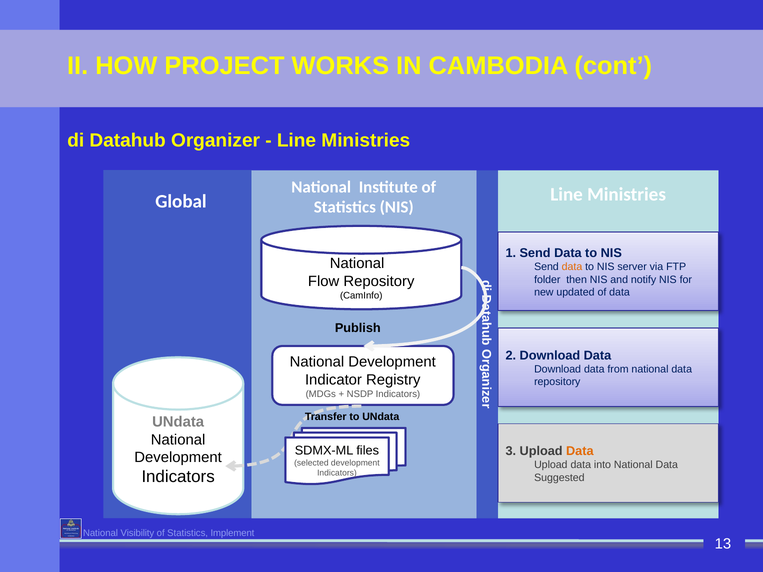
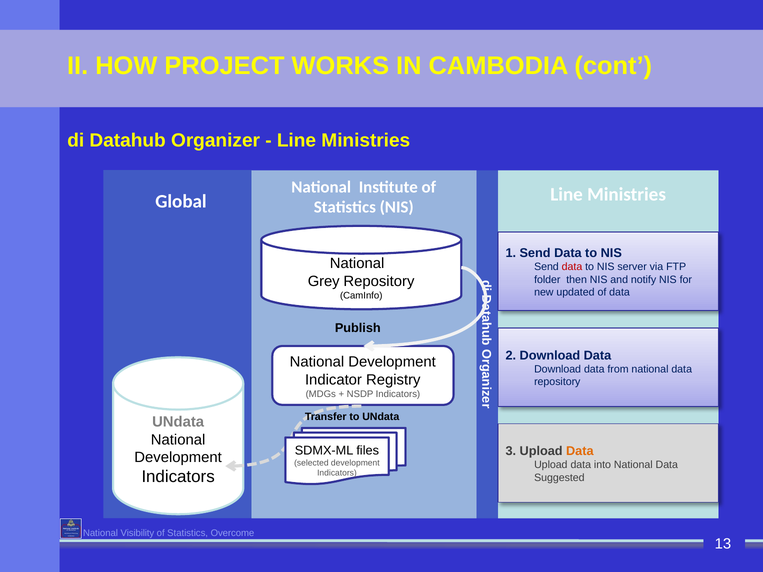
data at (572, 267) colour: orange -> red
Flow: Flow -> Grey
Implement: Implement -> Overcome
